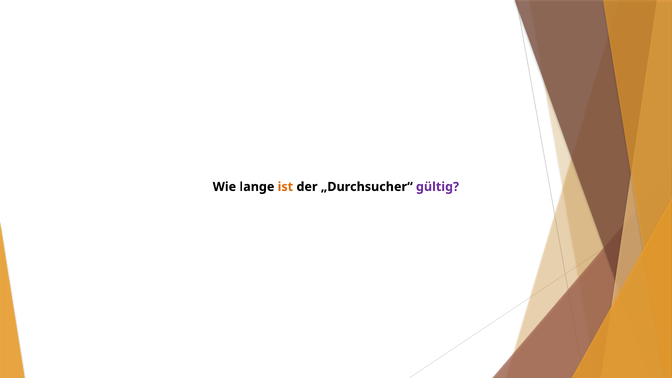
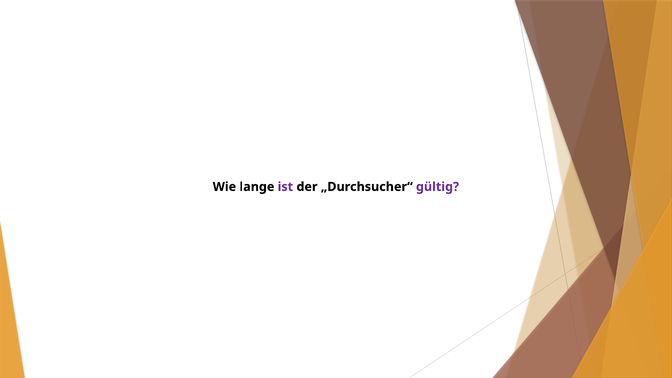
ist colour: orange -> purple
